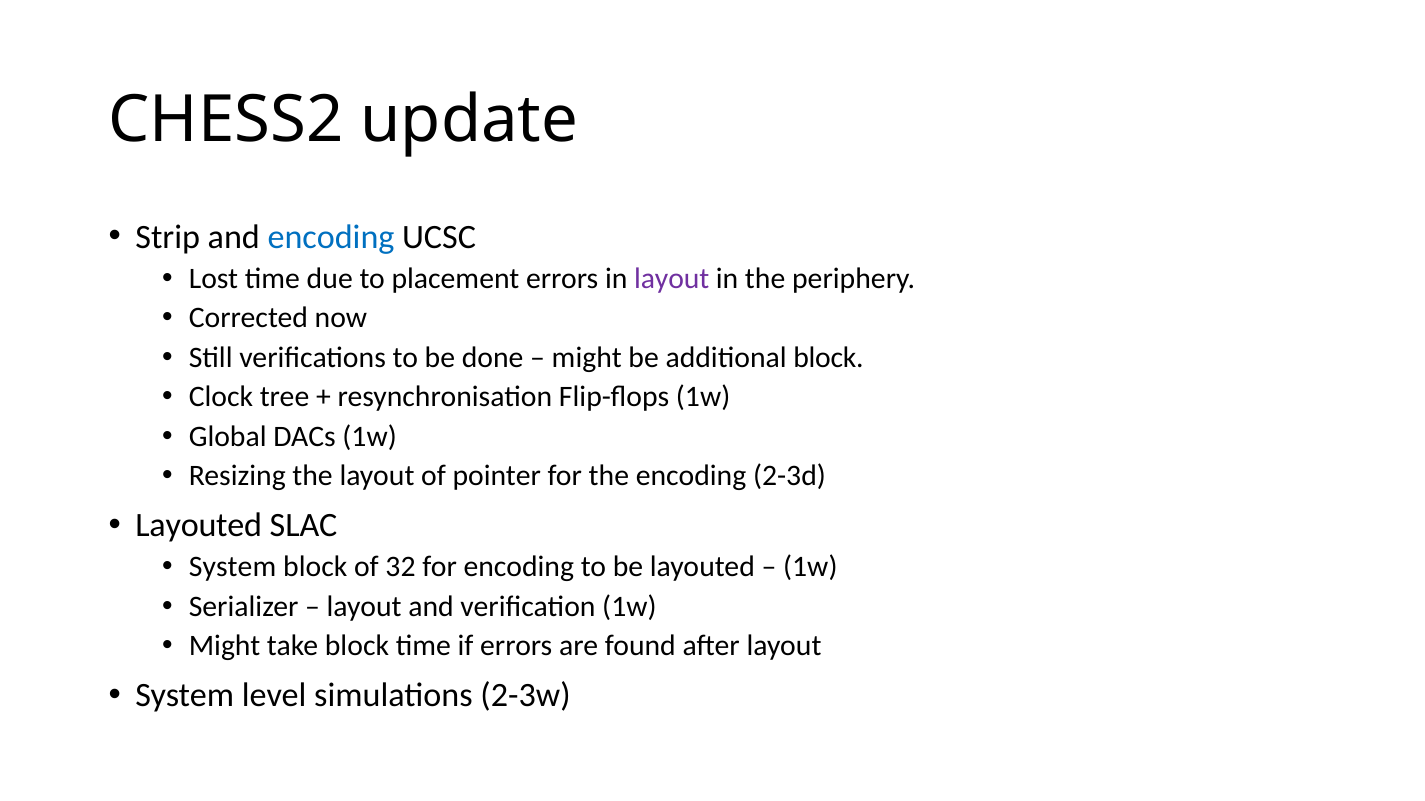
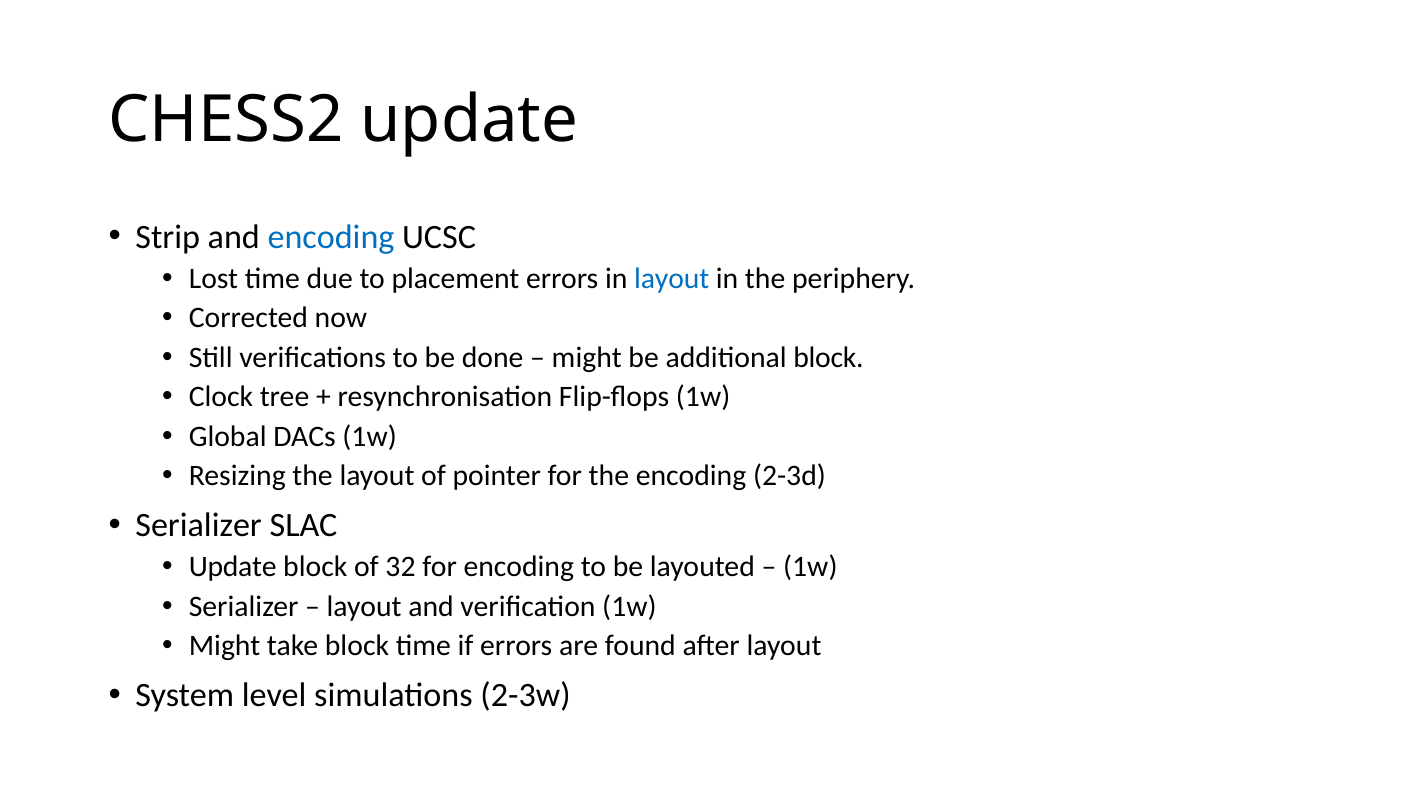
layout at (672, 279) colour: purple -> blue
Layouted at (199, 525): Layouted -> Serializer
System at (233, 567): System -> Update
